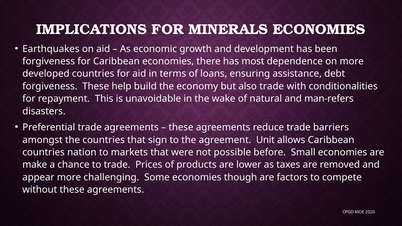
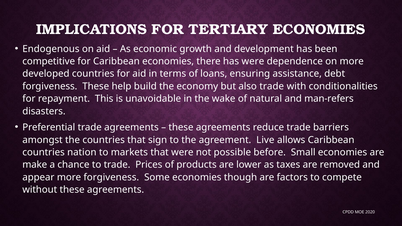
MINERALS: MINERALS -> TERTIARY
Earthquakes: Earthquakes -> Endogenous
forgiveness at (49, 61): forgiveness -> competitive
has most: most -> were
Unit: Unit -> Live
more challenging: challenging -> forgiveness
